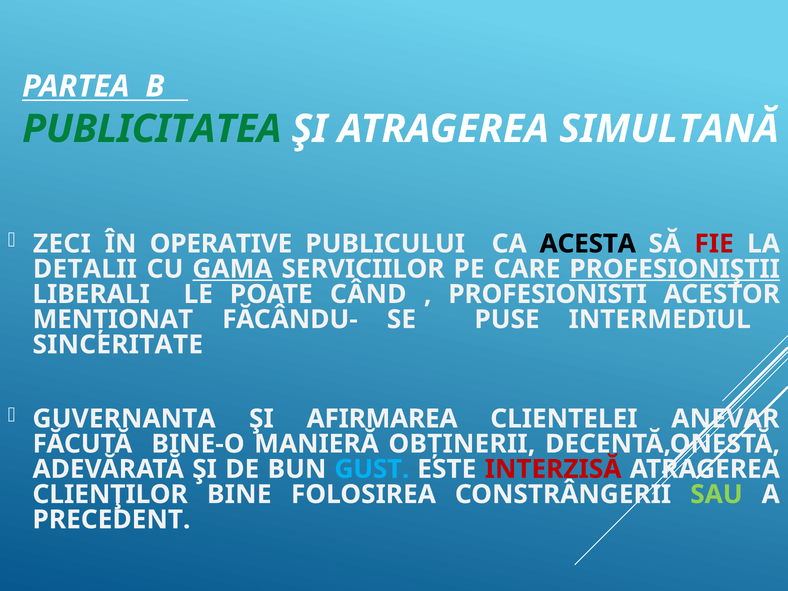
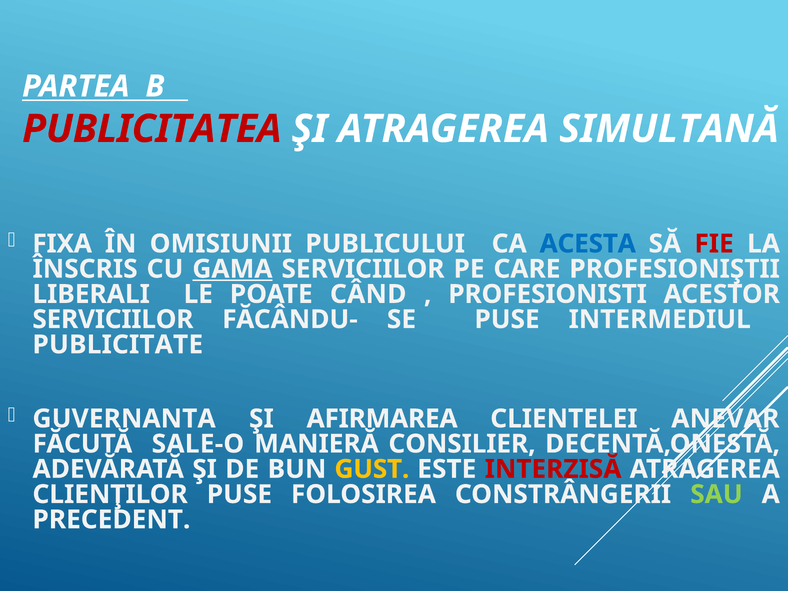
PUBLICITATEA colour: green -> red
ZECI: ZECI -> FIXA
OPERATIVE: OPERATIVE -> OMISIUNII
ACESTA colour: black -> blue
DETALII: DETALII -> ÎNSCRIS
PROFESIONIŞTII underline: present -> none
MENŢIONAT at (113, 319): MENŢIONAT -> SERVICIILOR
SINCERITATE: SINCERITATE -> PUBLICITATE
BINE-O: BINE-O -> SALE-O
OBŢINERII: OBŢINERII -> CONSILIER
GUST colour: light blue -> yellow
CLIENŢILOR BINE: BINE -> PUSE
